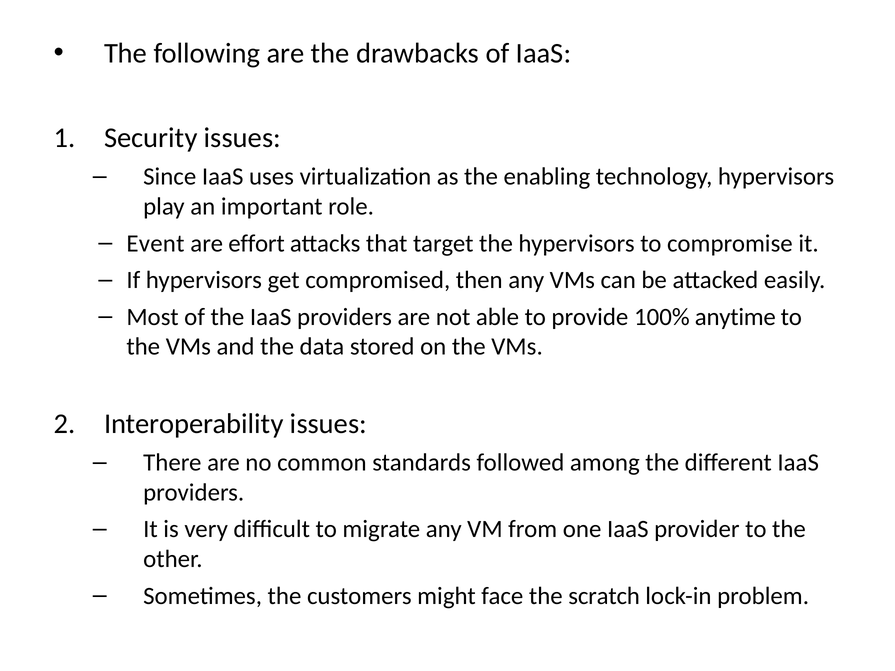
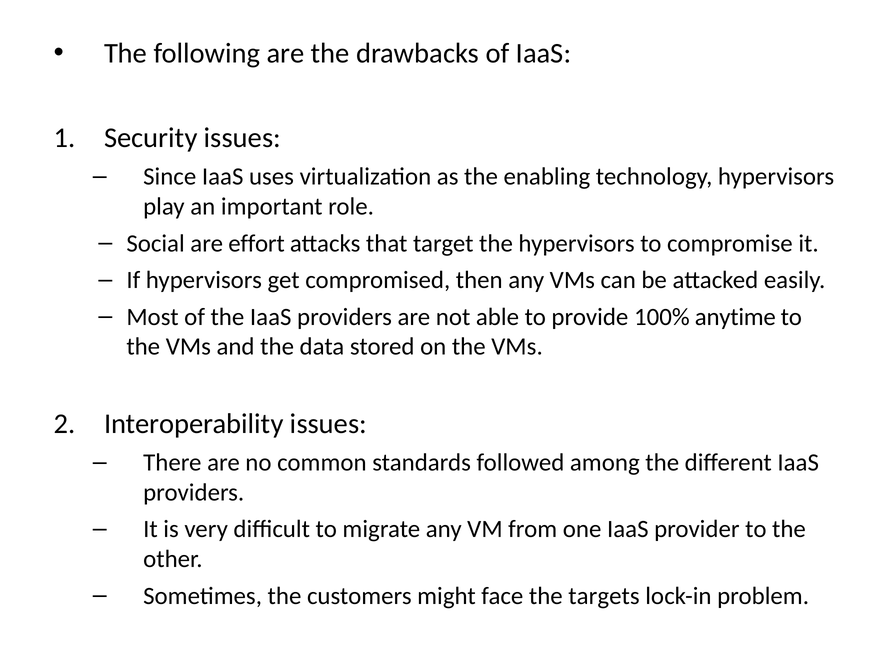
Event: Event -> Social
scratch: scratch -> targets
